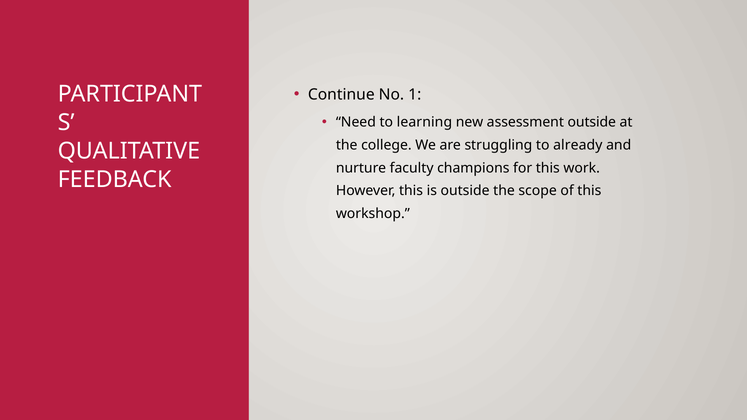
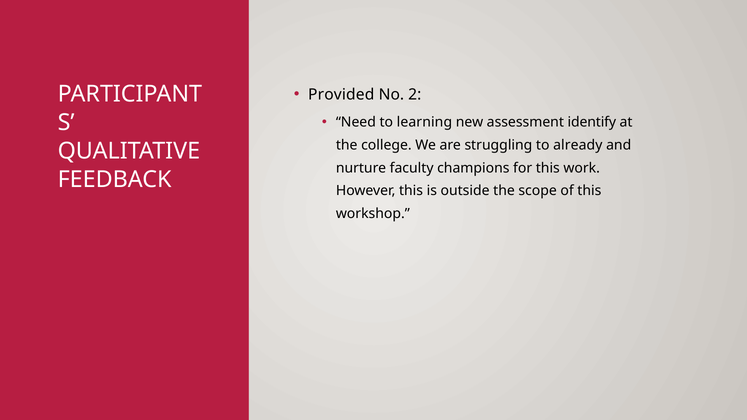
Continue: Continue -> Provided
1: 1 -> 2
assessment outside: outside -> identify
